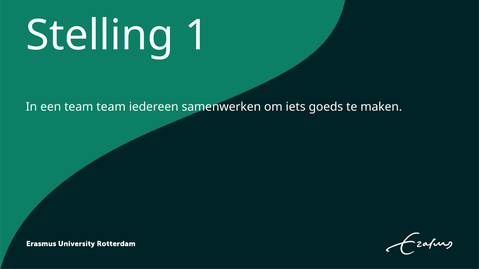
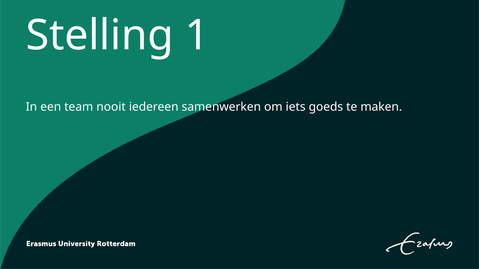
team team: team -> nooit
